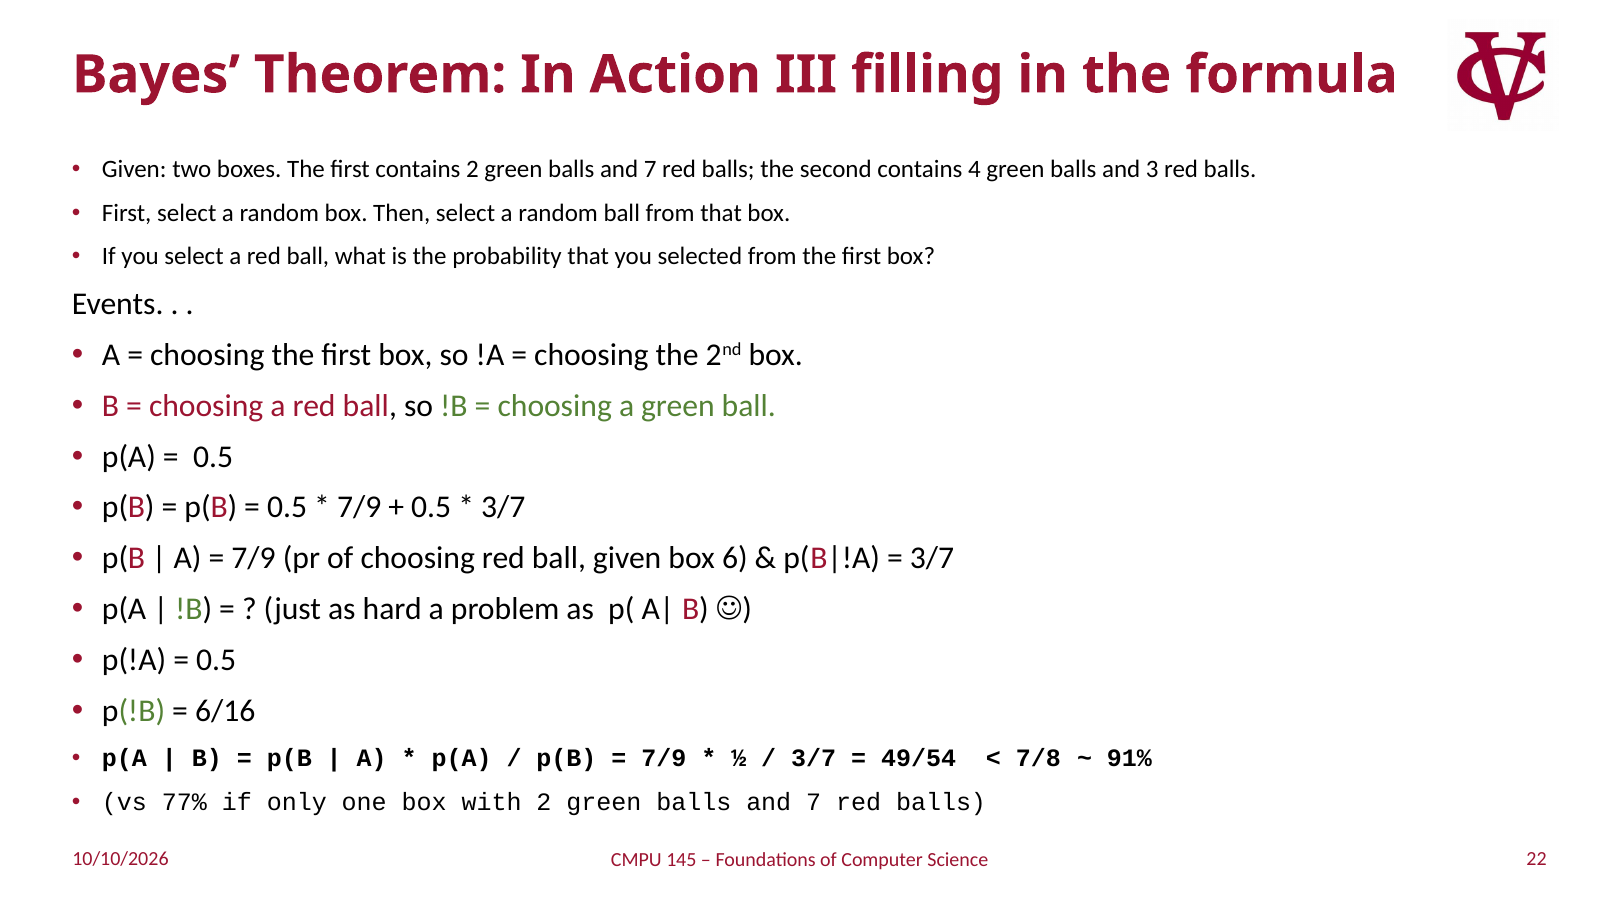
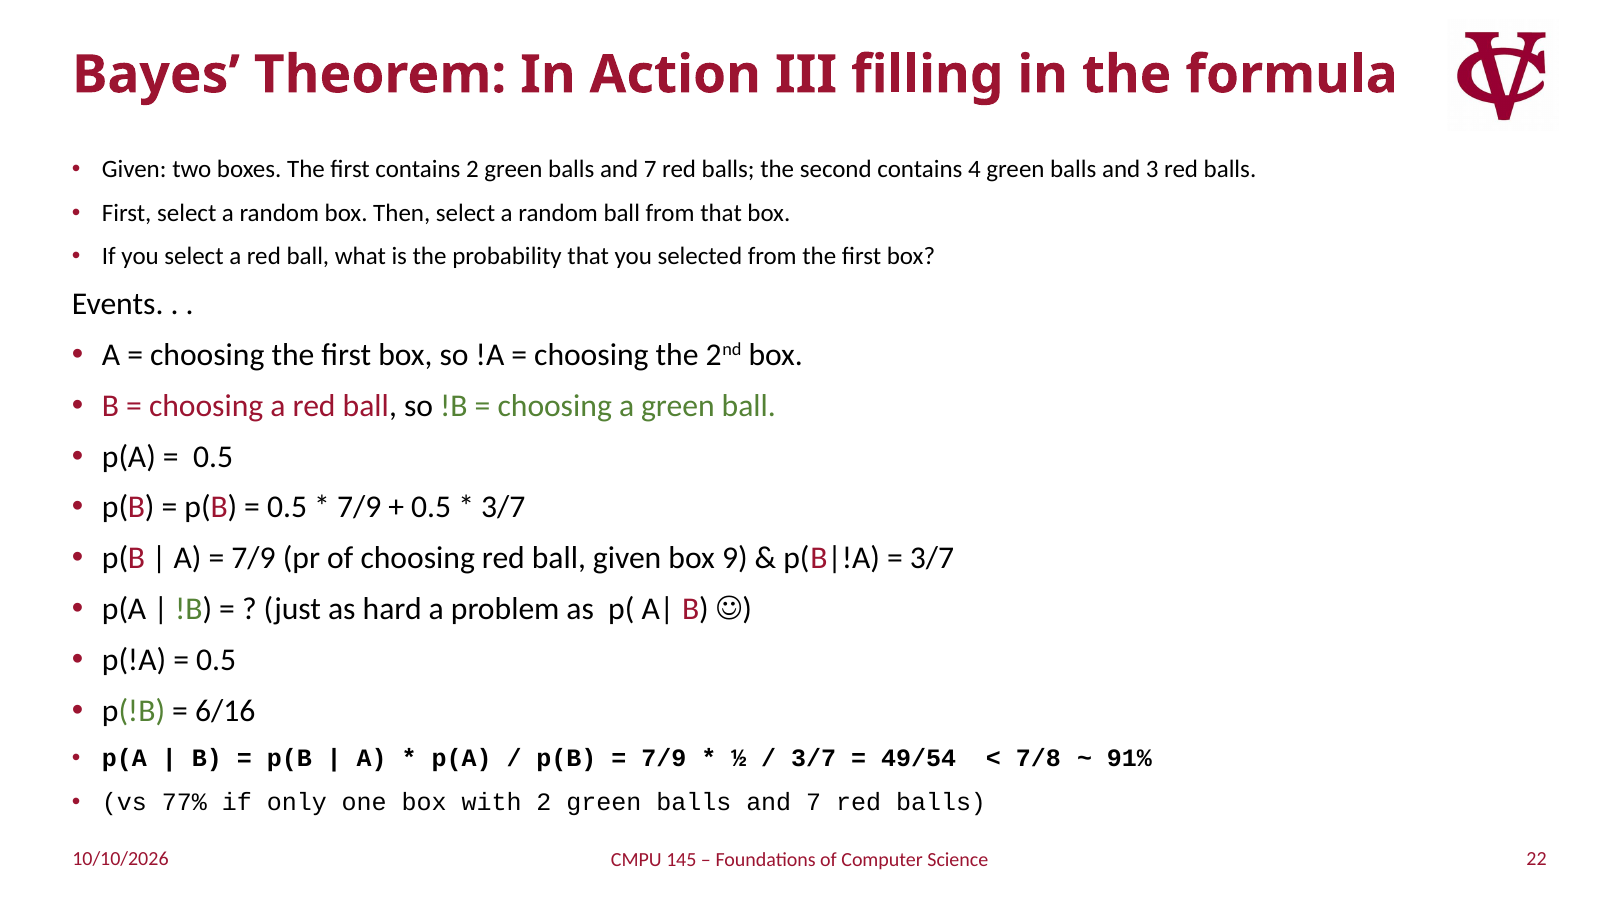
6: 6 -> 9
